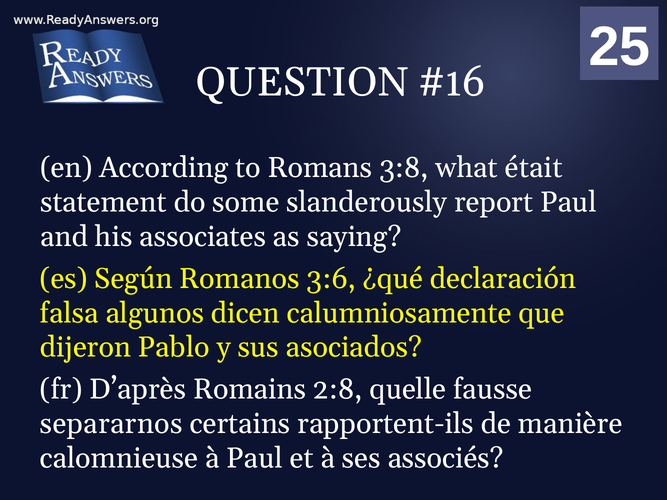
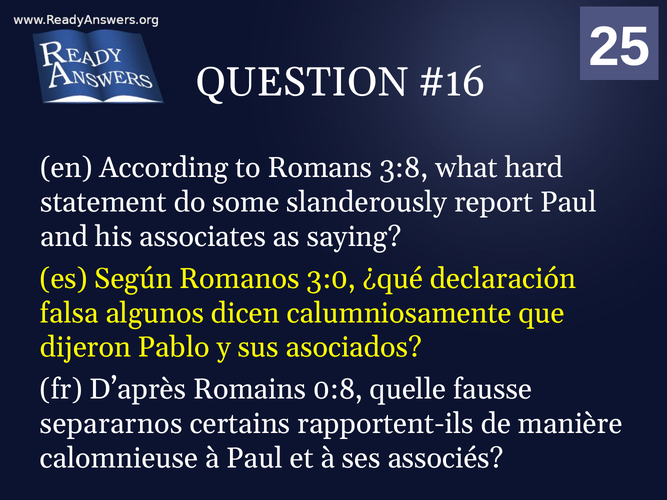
était: était -> hard
3:6: 3:6 -> 3:0
2:8: 2:8 -> 0:8
